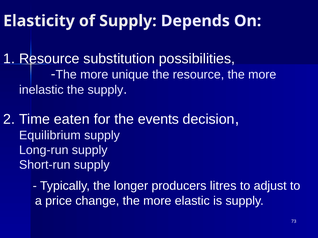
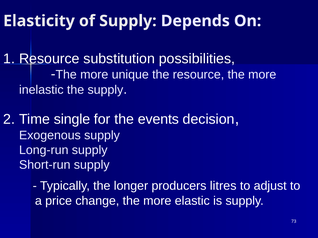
eaten: eaten -> single
Equilibrium: Equilibrium -> Exogenous
